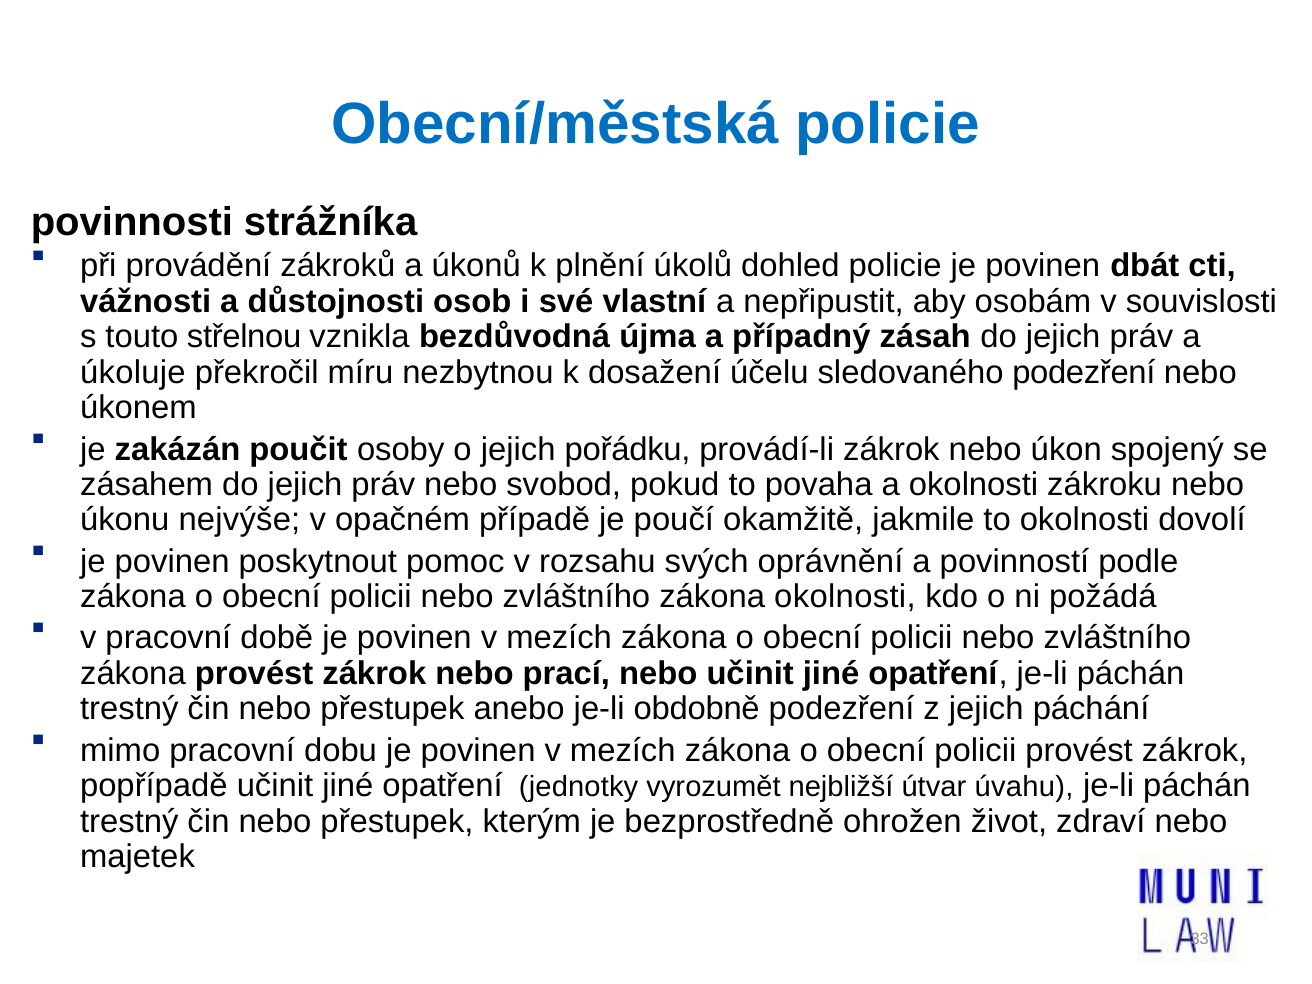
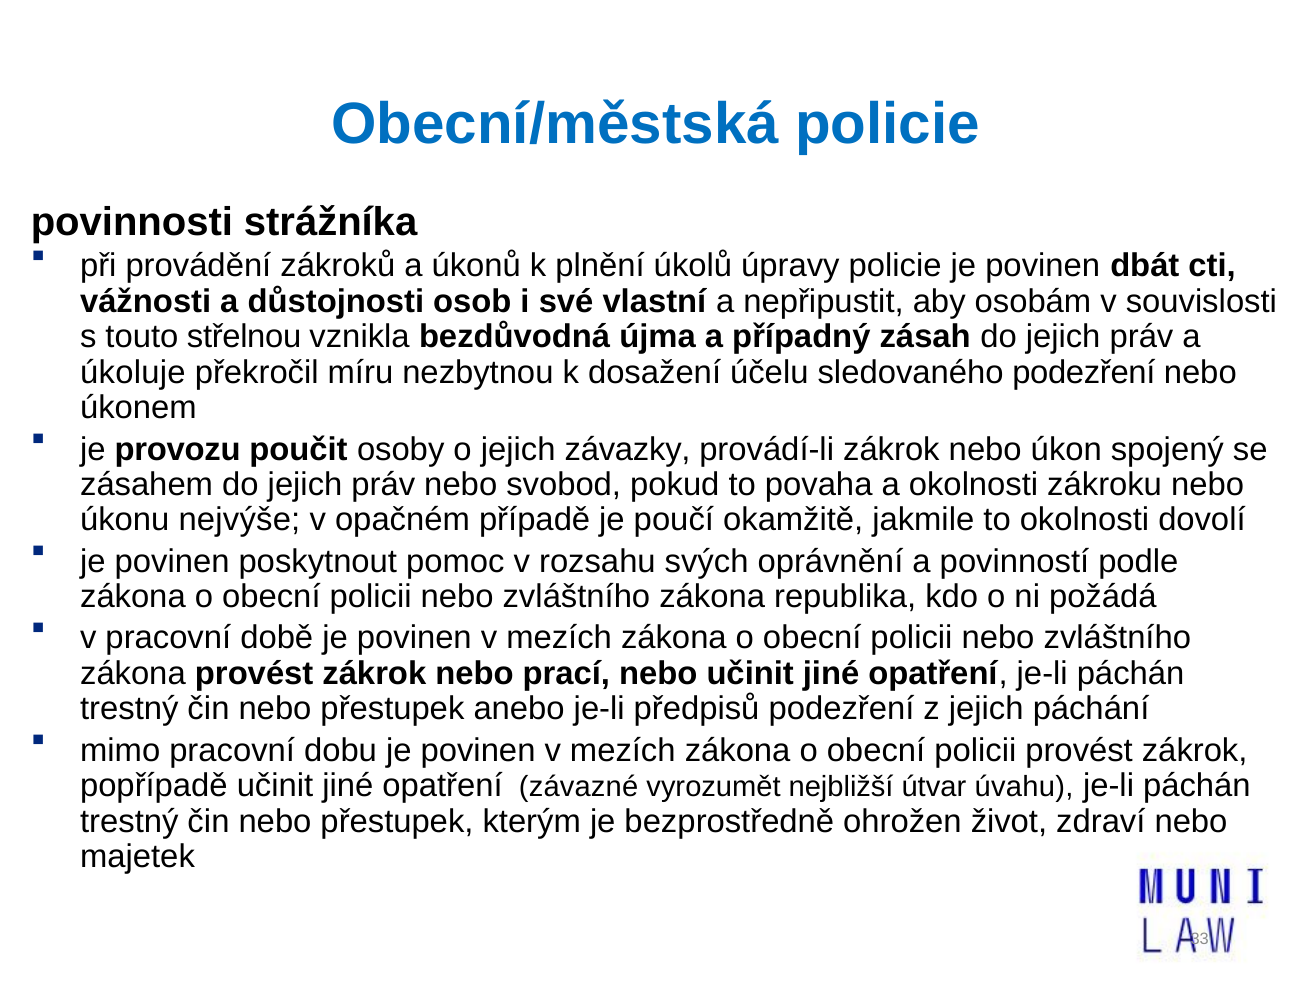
dohled: dohled -> úpravy
zakázán: zakázán -> provozu
pořádku: pořádku -> závazky
zákona okolnosti: okolnosti -> republika
obdobně: obdobně -> předpisů
jednotky: jednotky -> závazné
